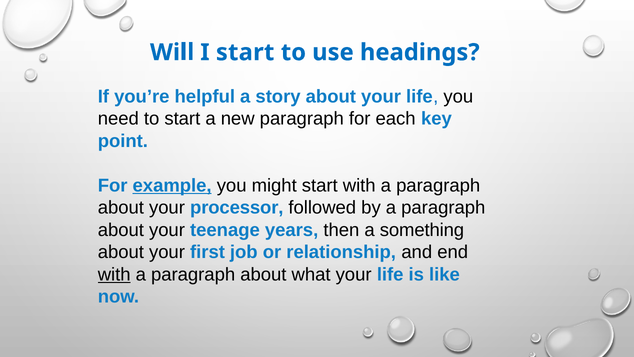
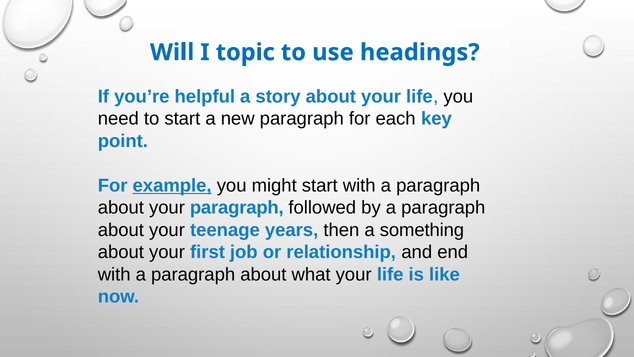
I start: start -> topic
your processor: processor -> paragraph
with at (114, 274) underline: present -> none
